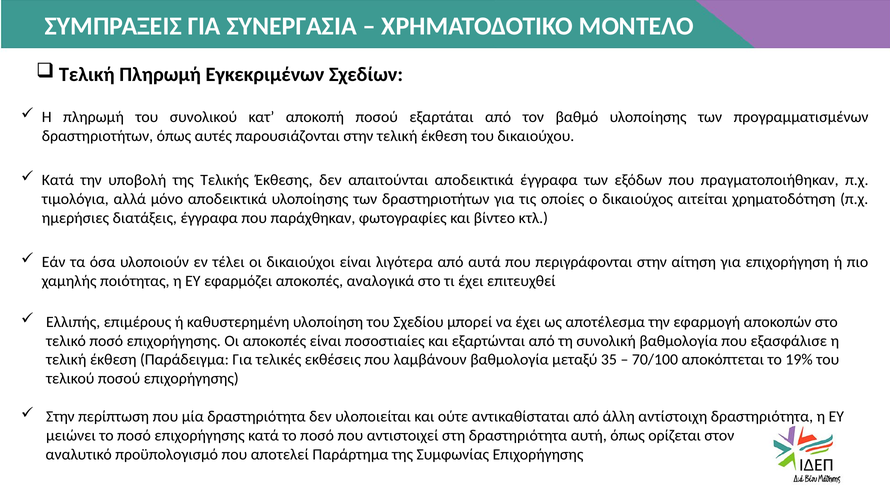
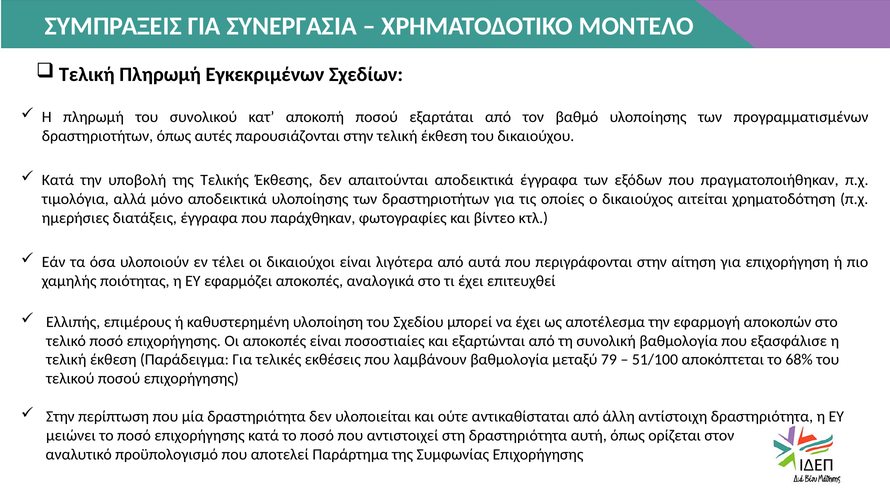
35: 35 -> 79
70/100: 70/100 -> 51/100
19%: 19% -> 68%
